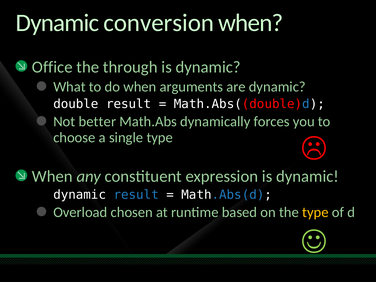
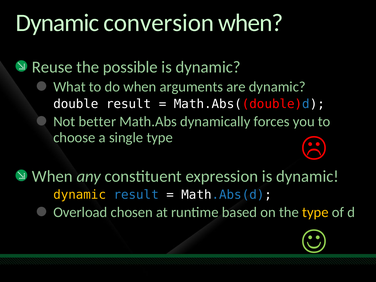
Office: Office -> Reuse
through: through -> possible
dynamic at (80, 195) colour: white -> yellow
